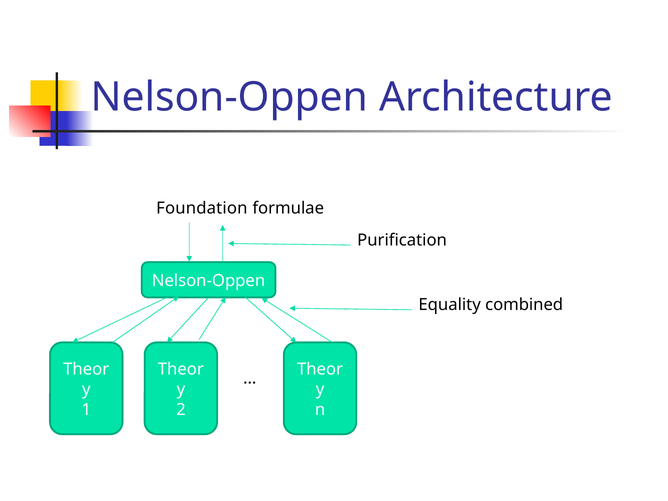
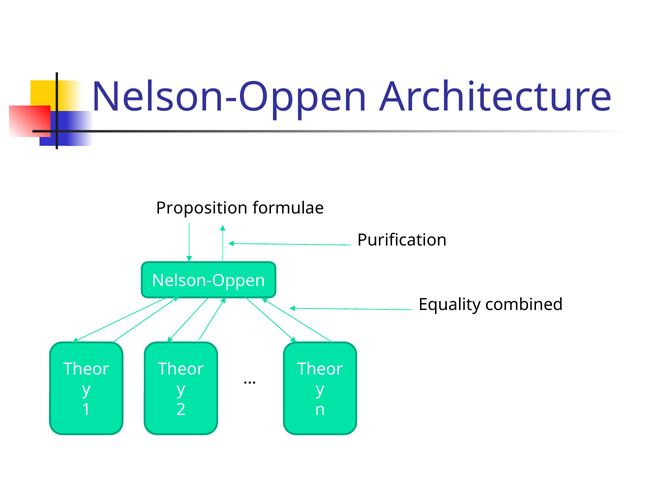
Foundation: Foundation -> Proposition
